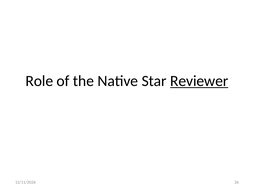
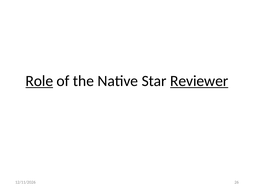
Role underline: none -> present
